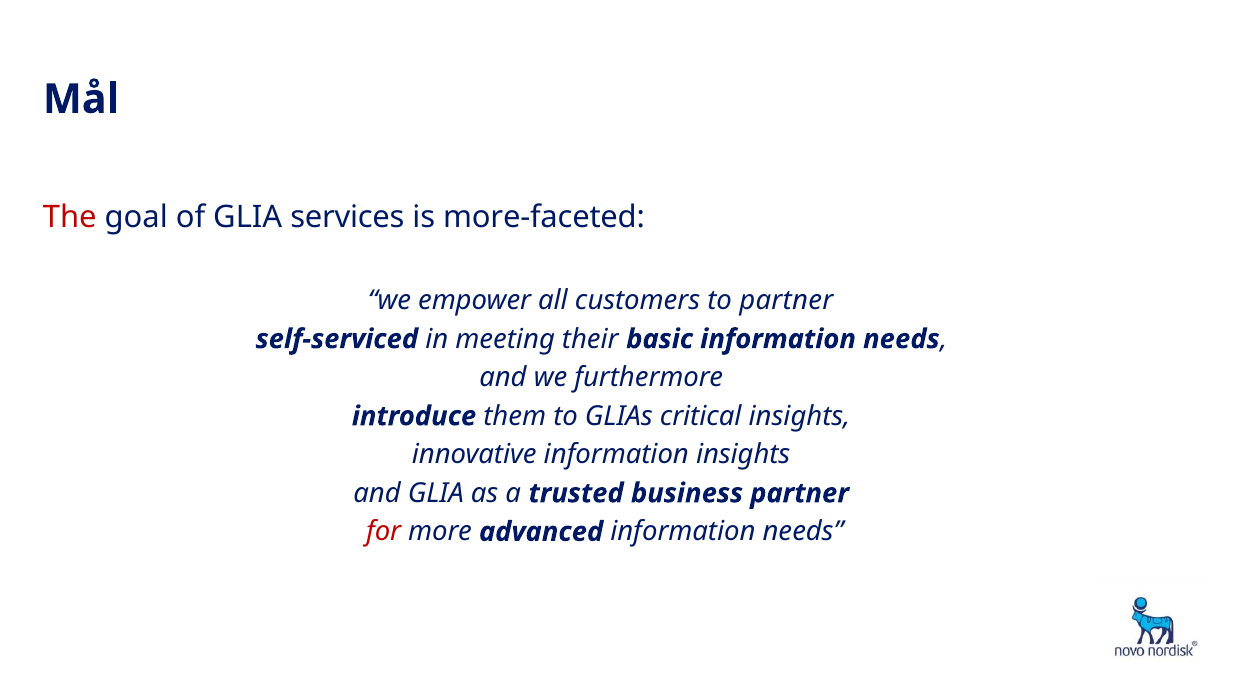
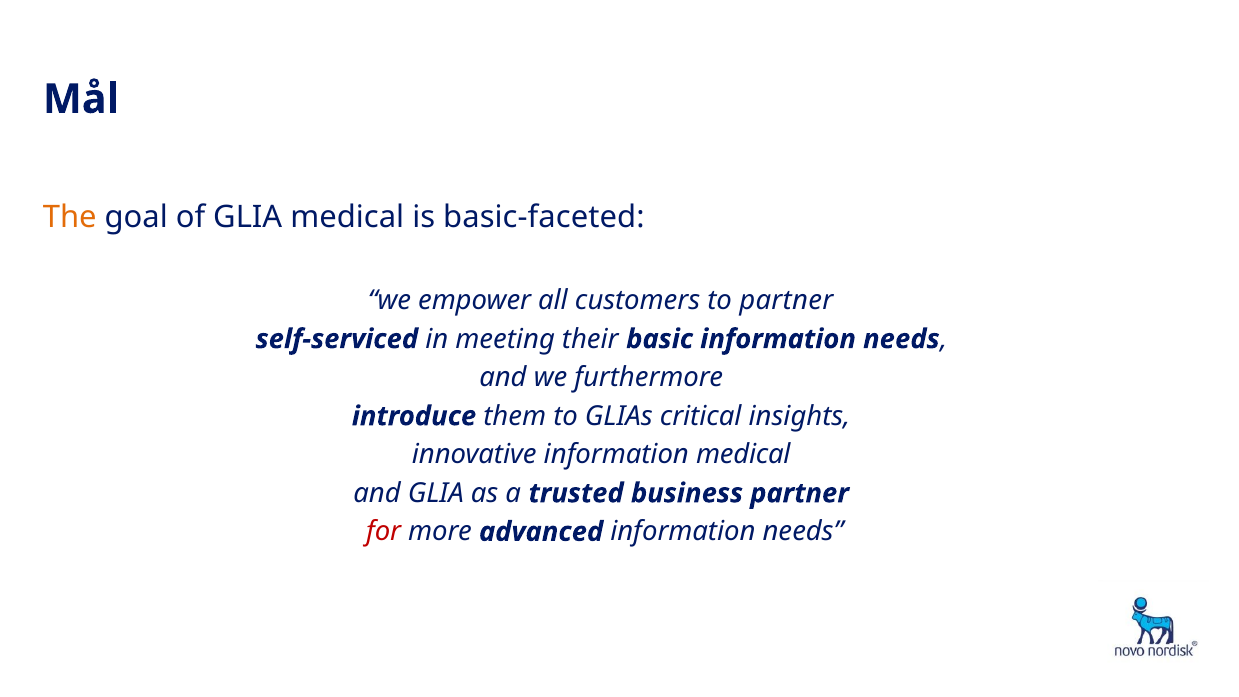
The colour: red -> orange
GLIA services: services -> medical
more-faceted: more-faceted -> basic-faceted
information insights: insights -> medical
